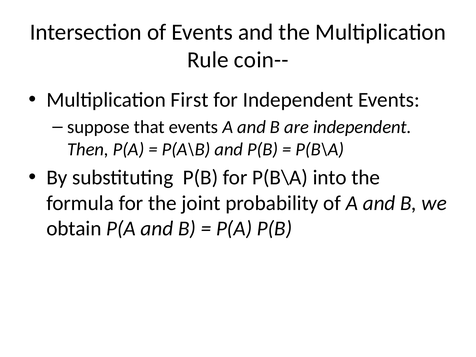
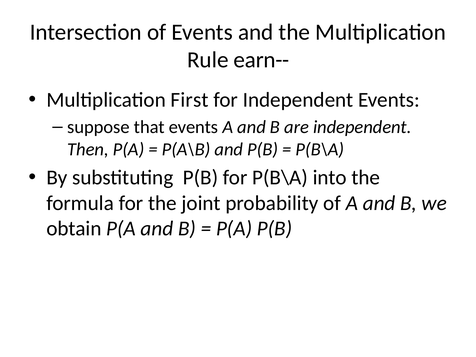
coin--: coin-- -> earn--
